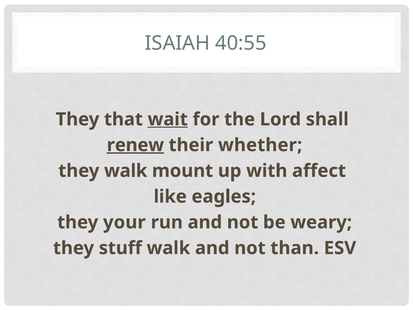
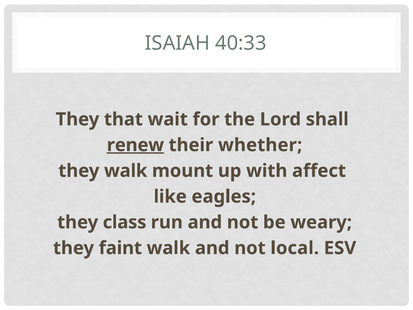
40:55: 40:55 -> 40:33
wait underline: present -> none
your: your -> class
stuff: stuff -> faint
than: than -> local
